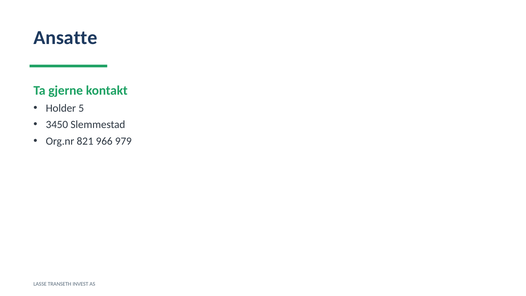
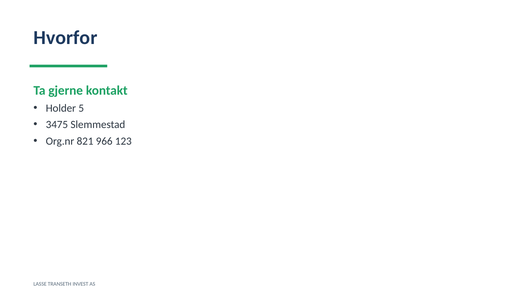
Ansatte: Ansatte -> Hvorfor
3450: 3450 -> 3475
979: 979 -> 123
